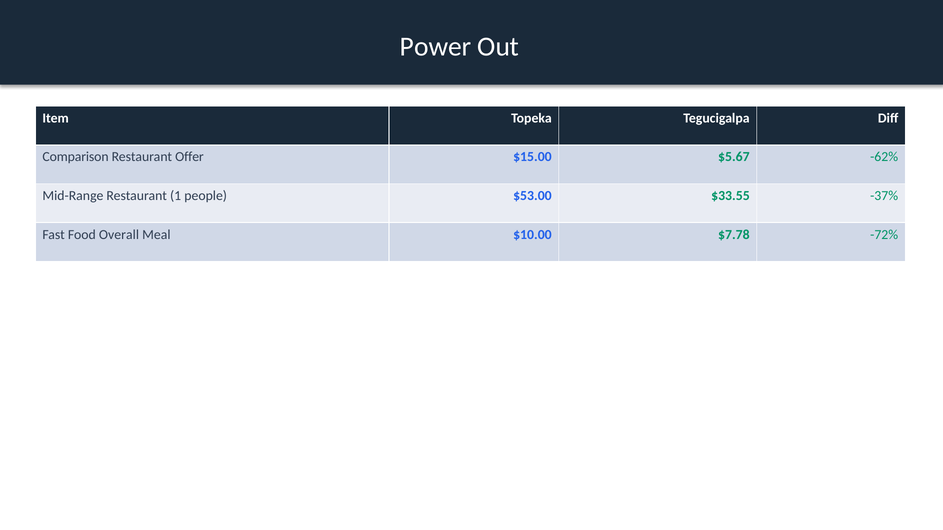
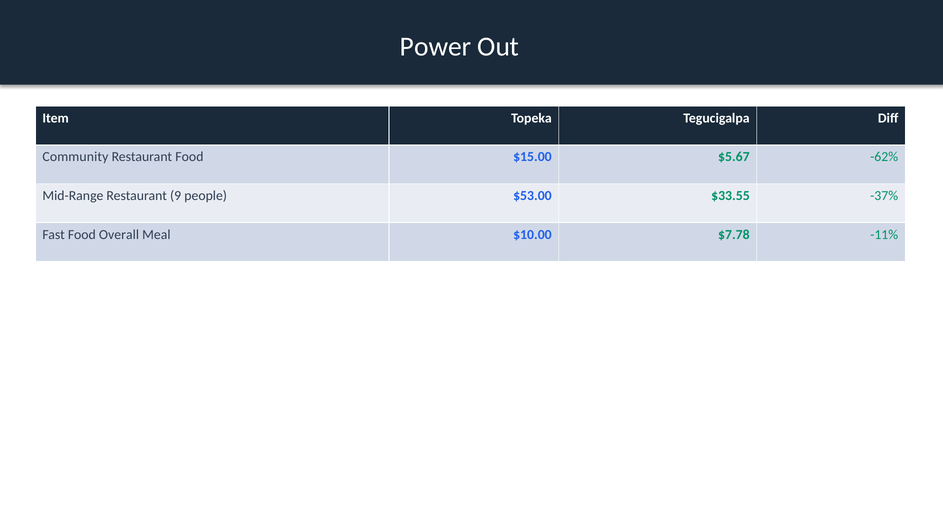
Comparison: Comparison -> Community
Restaurant Offer: Offer -> Food
1: 1 -> 9
-72%: -72% -> -11%
